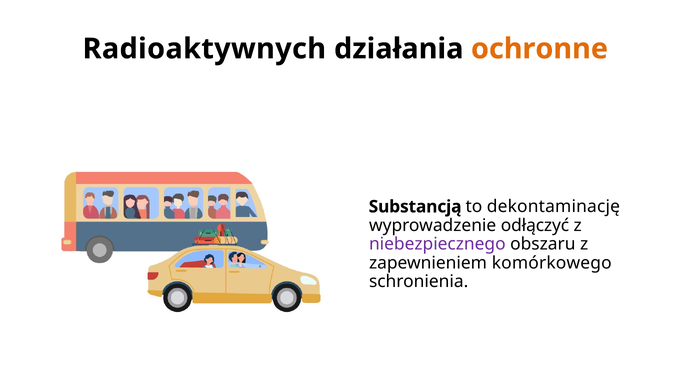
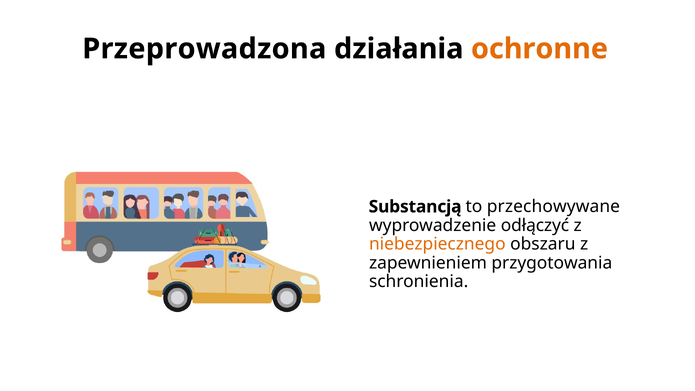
Radioaktywnych: Radioaktywnych -> Przeprowadzona
dekontaminację: dekontaminację -> przechowywane
niebezpiecznego colour: purple -> orange
komórkowego: komórkowego -> przygotowania
